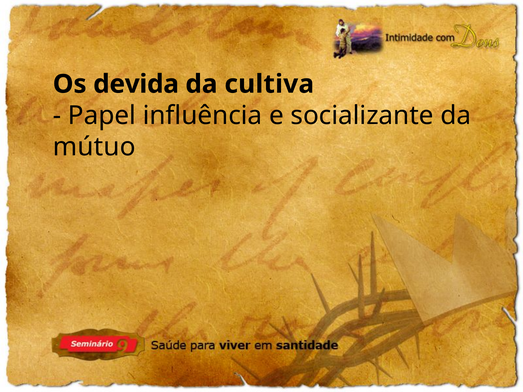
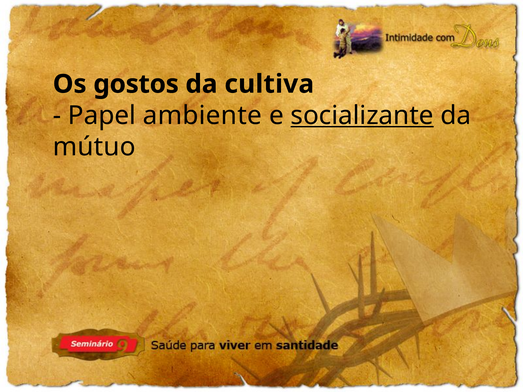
devida: devida -> gostos
influência: influência -> ambiente
socializante underline: none -> present
